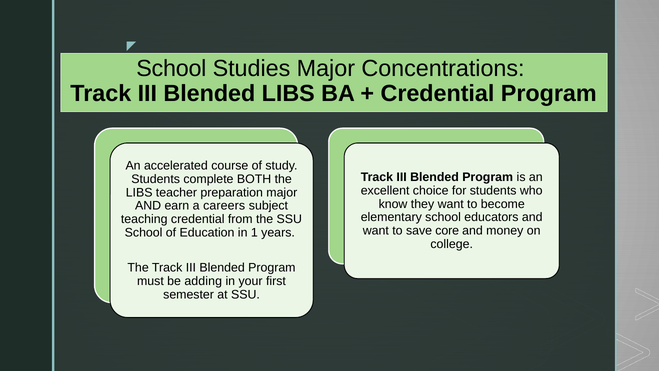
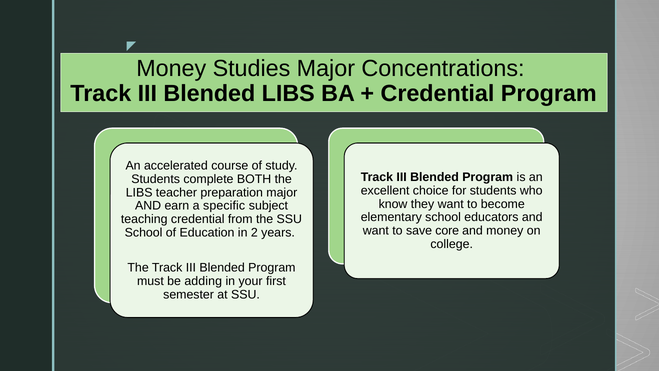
School at (171, 68): School -> Money
careers: careers -> specific
1: 1 -> 2
